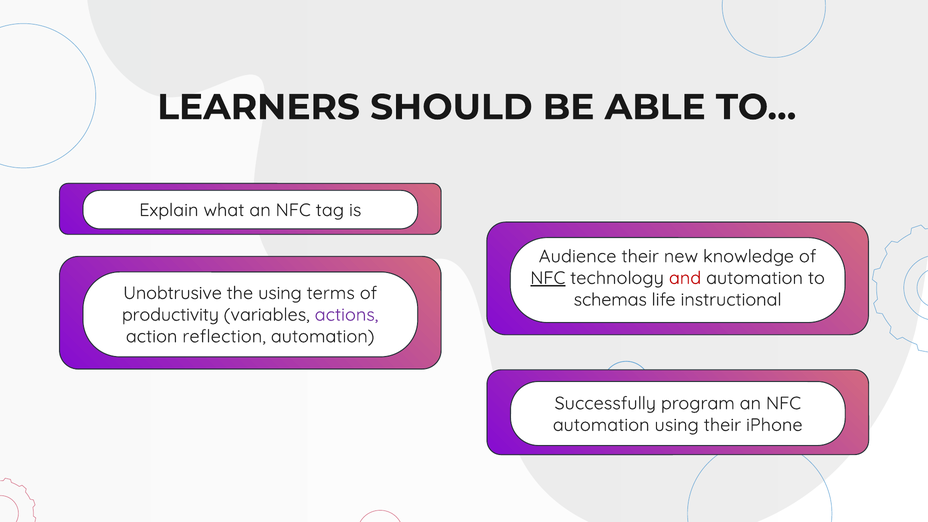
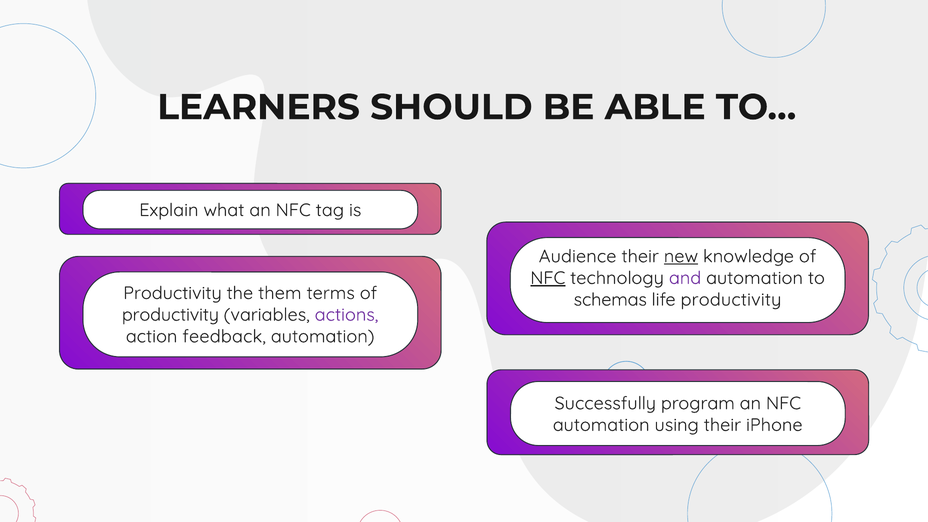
new underline: none -> present
and colour: red -> purple
Unobtrusive at (173, 293): Unobtrusive -> Productivity
the using: using -> them
life instructional: instructional -> productivity
reflection: reflection -> feedback
